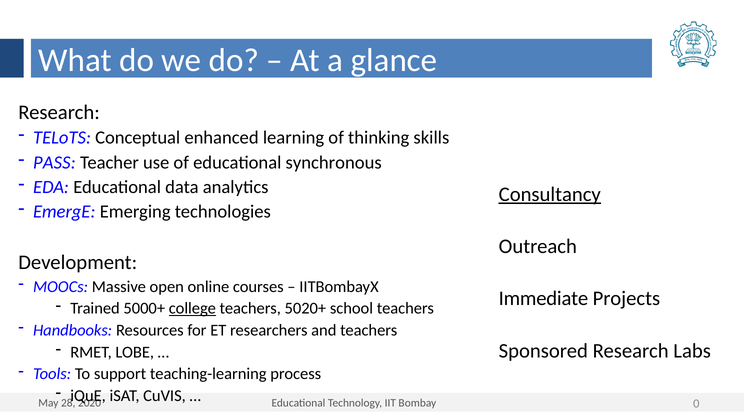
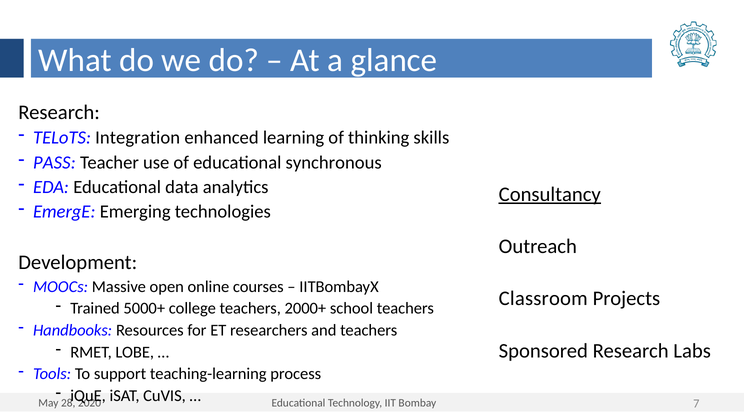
Conceptual: Conceptual -> Integration
Immediate: Immediate -> Classroom
college underline: present -> none
5020+: 5020+ -> 2000+
0: 0 -> 7
